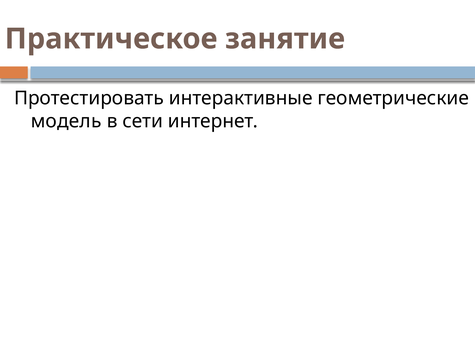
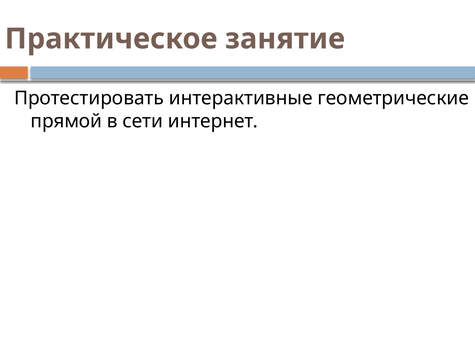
модель: модель -> прямой
